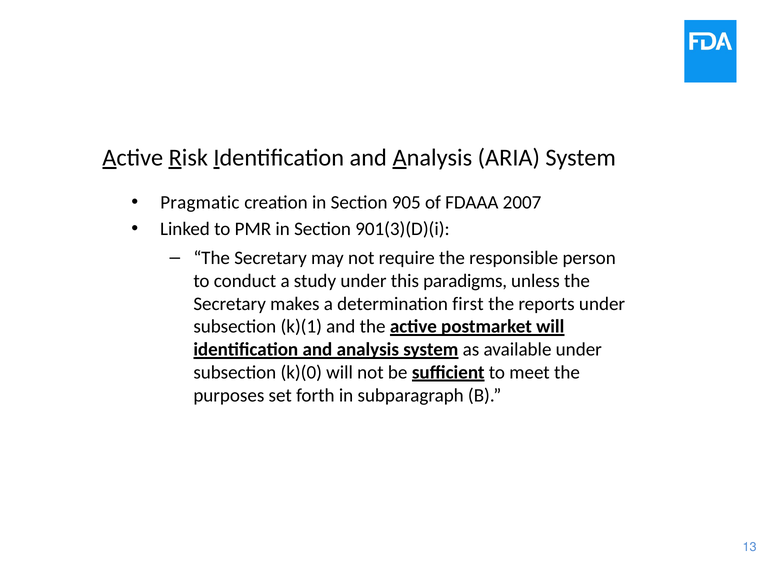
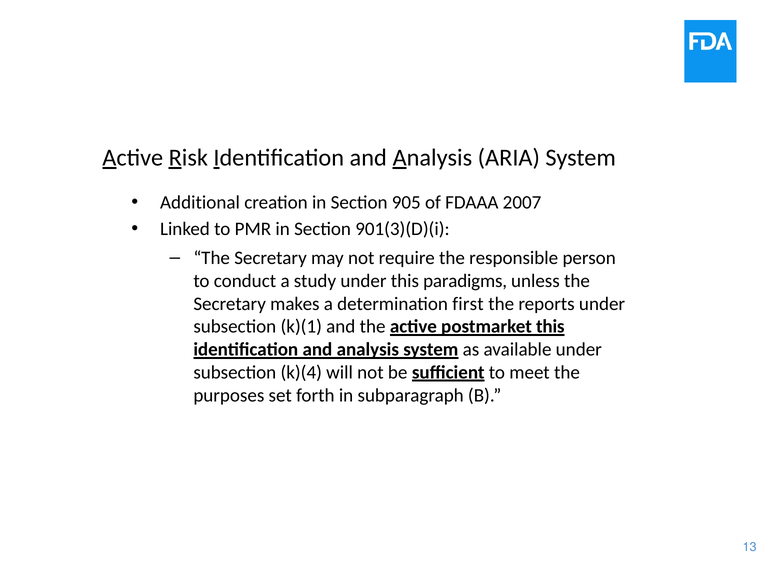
Pragmatic: Pragmatic -> Additional
postmarket will: will -> this
k)(0: k)(0 -> k)(4
